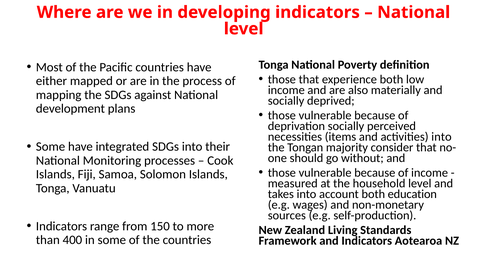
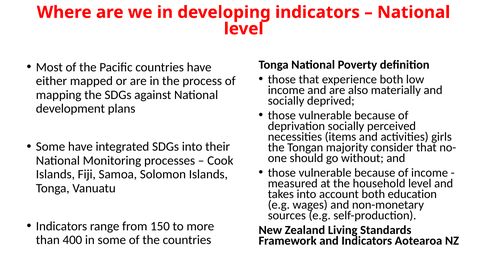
activities into: into -> girls
